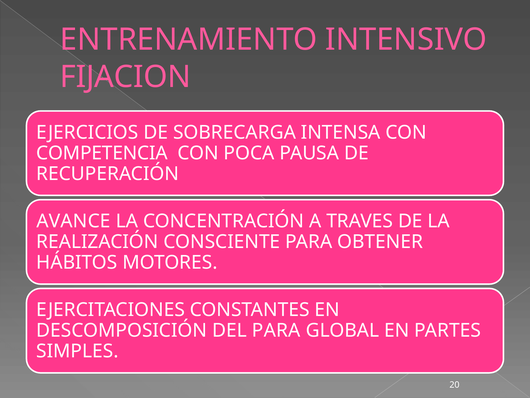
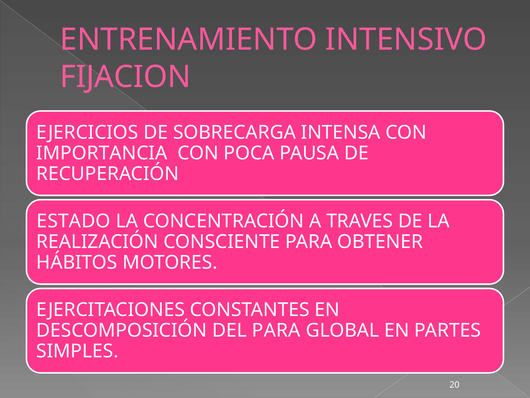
COMPETENCIA: COMPETENCIA -> IMPORTANCIA
AVANCE: AVANCE -> ESTADO
